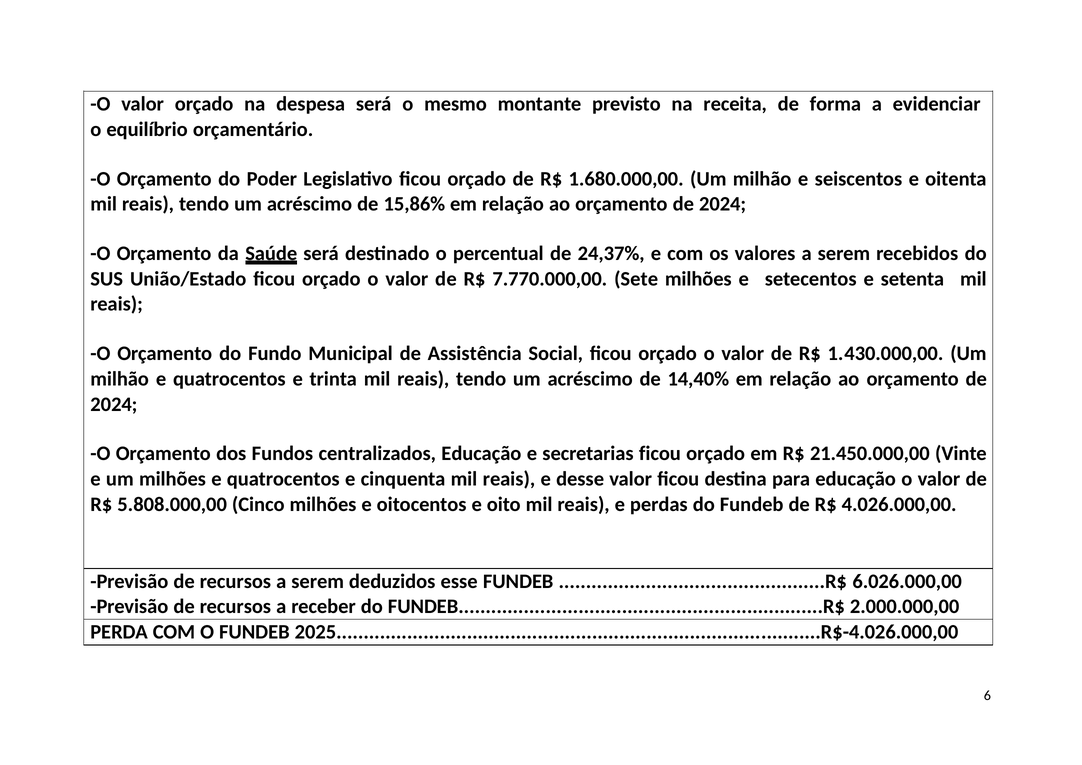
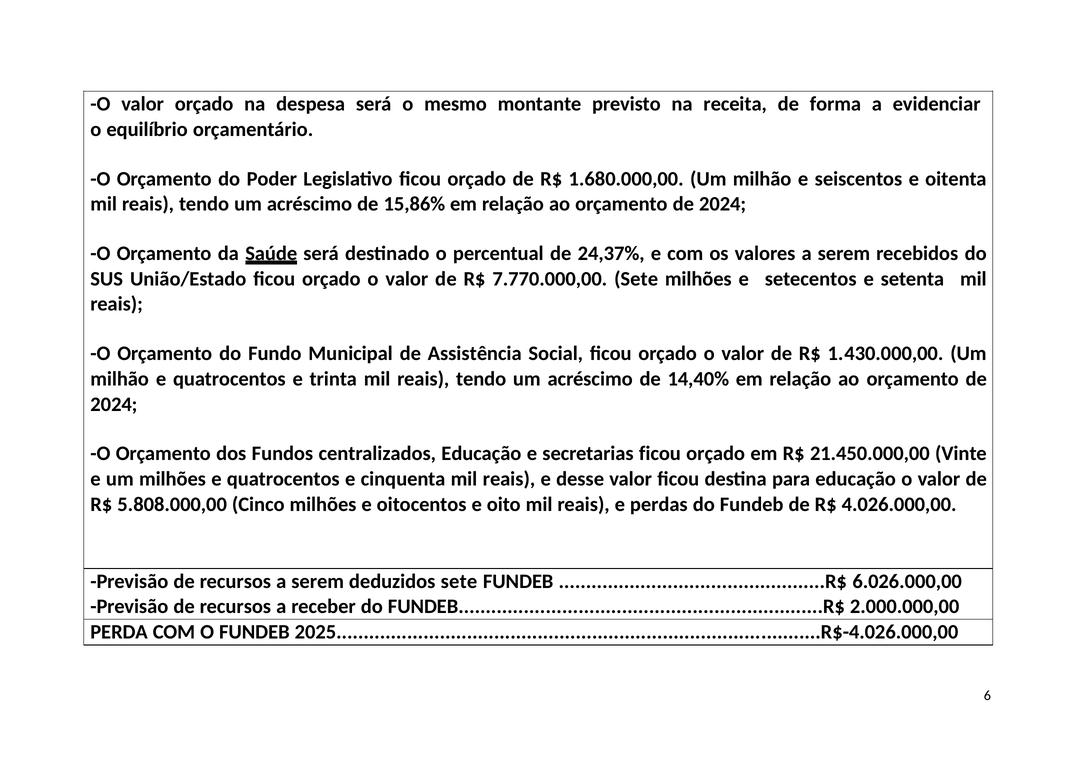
deduzidos esse: esse -> sete
